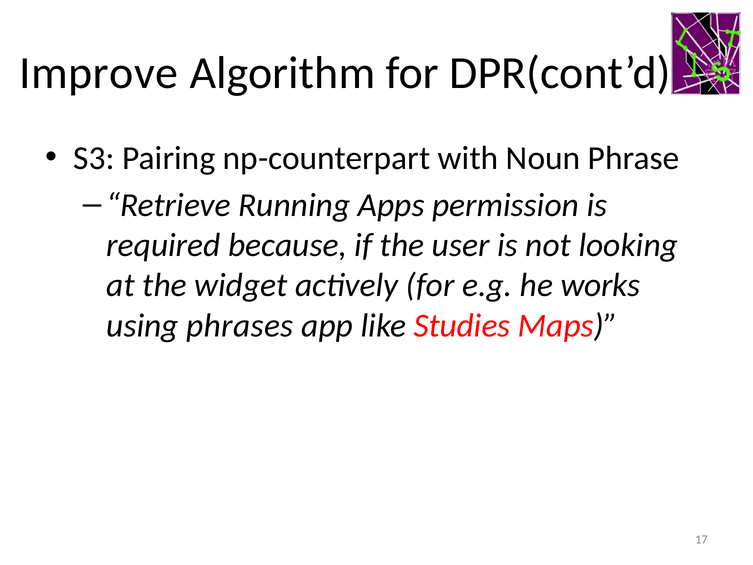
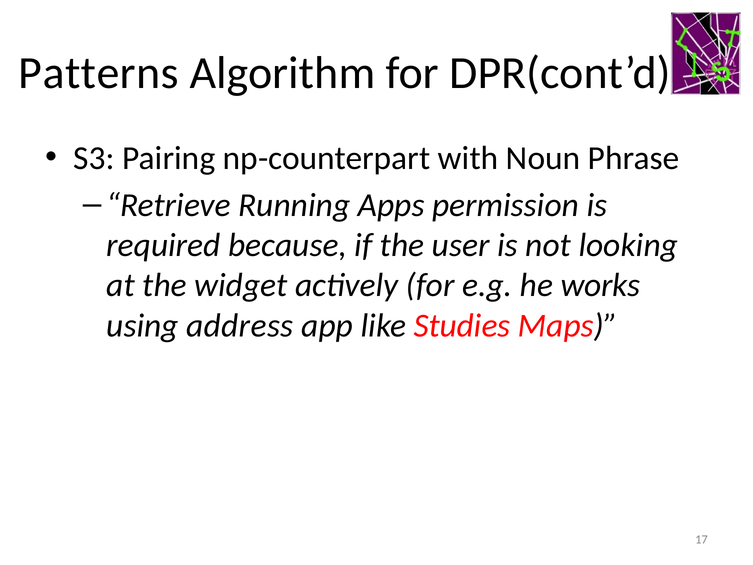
Improve: Improve -> Patterns
phrases: phrases -> address
